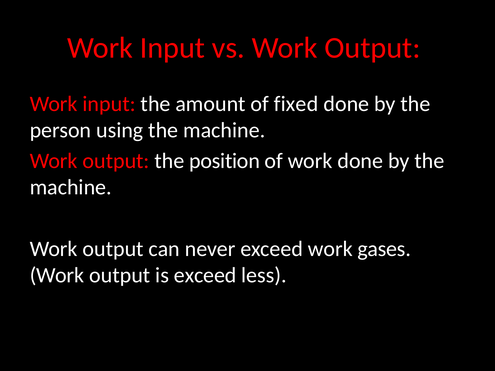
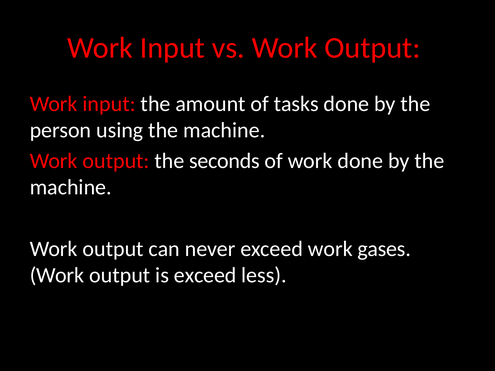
fixed: fixed -> tasks
position: position -> seconds
